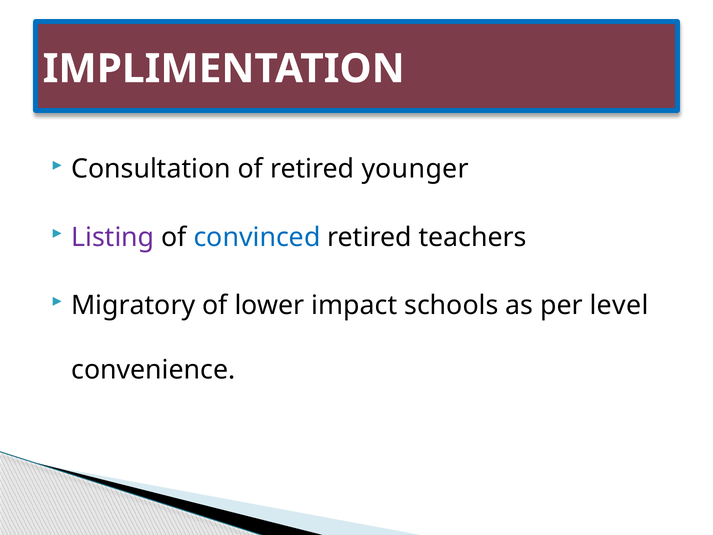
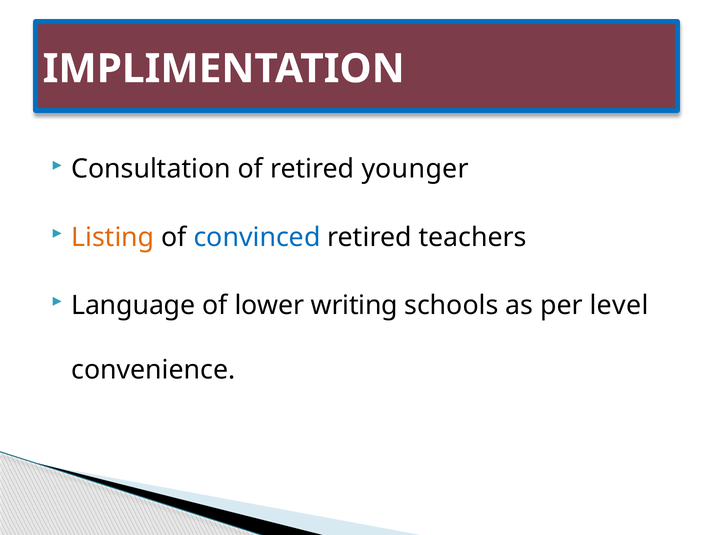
Listing colour: purple -> orange
Migratory: Migratory -> Language
impact: impact -> writing
